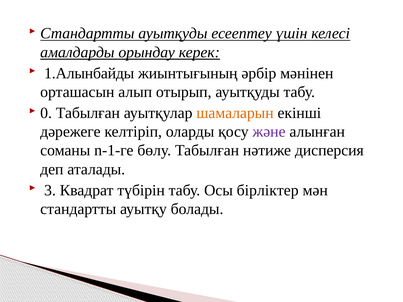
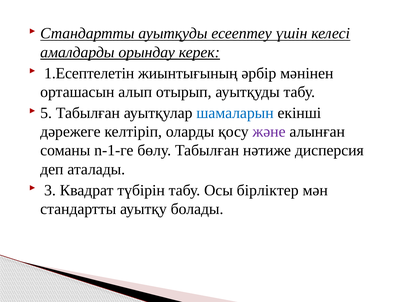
1.Алынбайды: 1.Алынбайды -> 1.Есептелетін
0: 0 -> 5
шамаларын colour: orange -> blue
